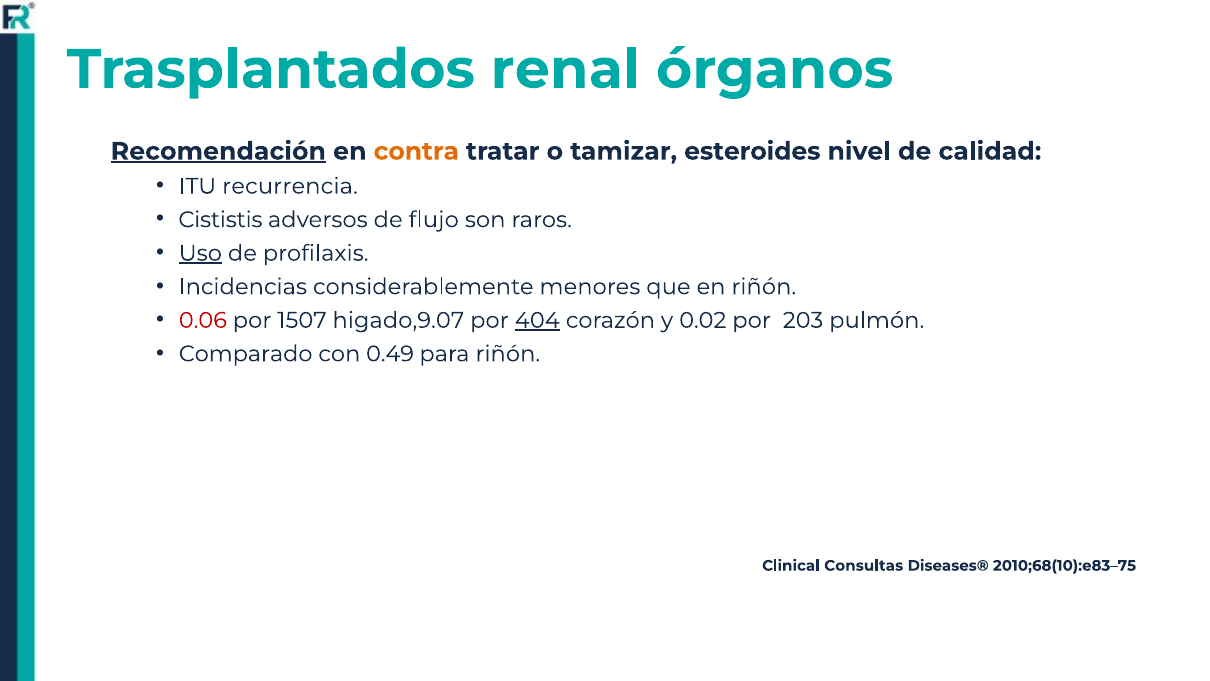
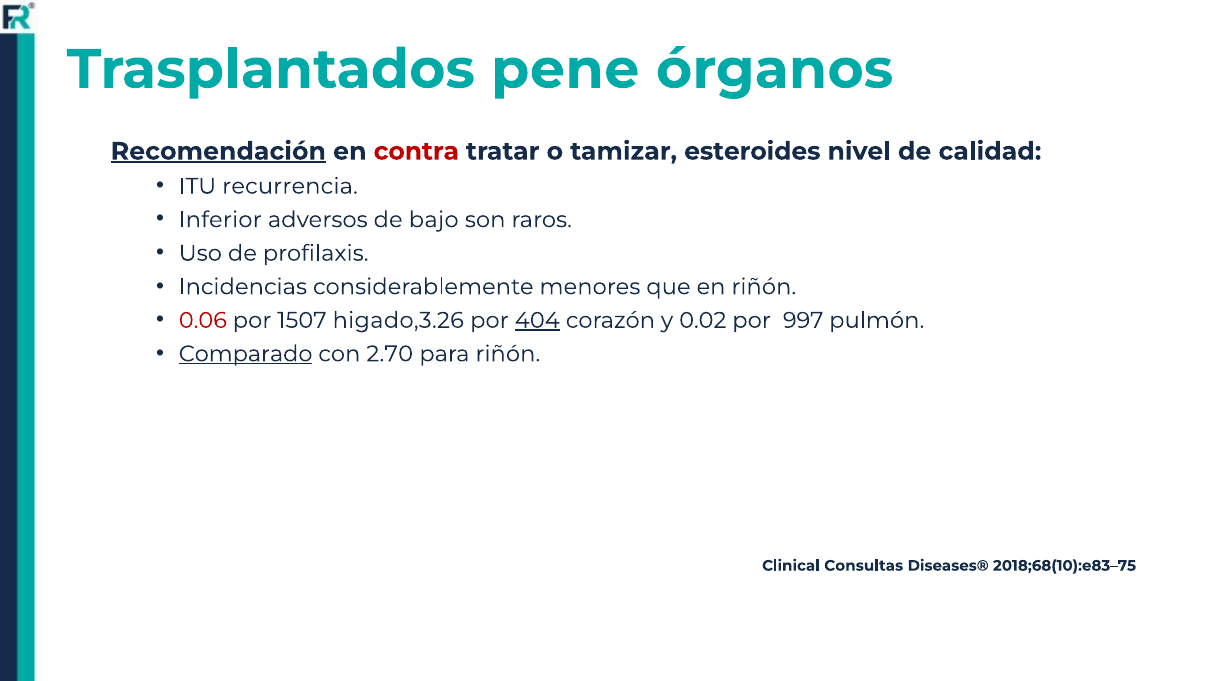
renal: renal -> pene
contra colour: orange -> red
Cististis: Cististis -> Inferior
flujo: flujo -> bajo
Uso underline: present -> none
higado,9.07: higado,9.07 -> higado,3.26
203: 203 -> 997
Comparado underline: none -> present
0.49: 0.49 -> 2.70
2010;68(10):e83–75: 2010;68(10):e83–75 -> 2018;68(10):e83–75
